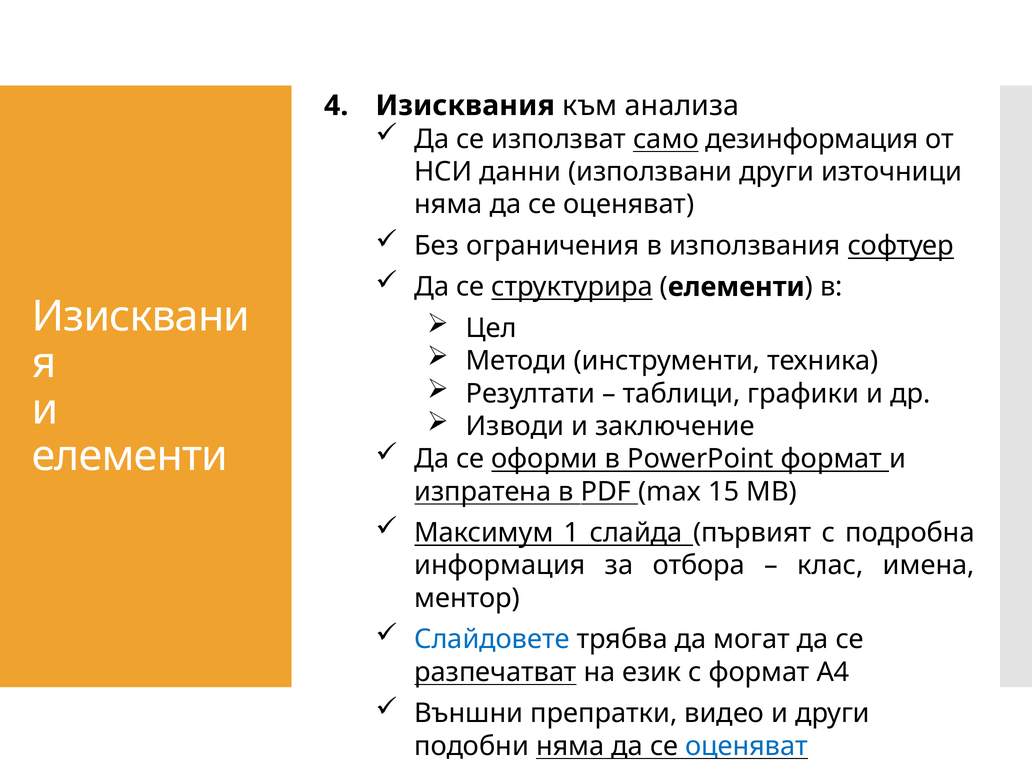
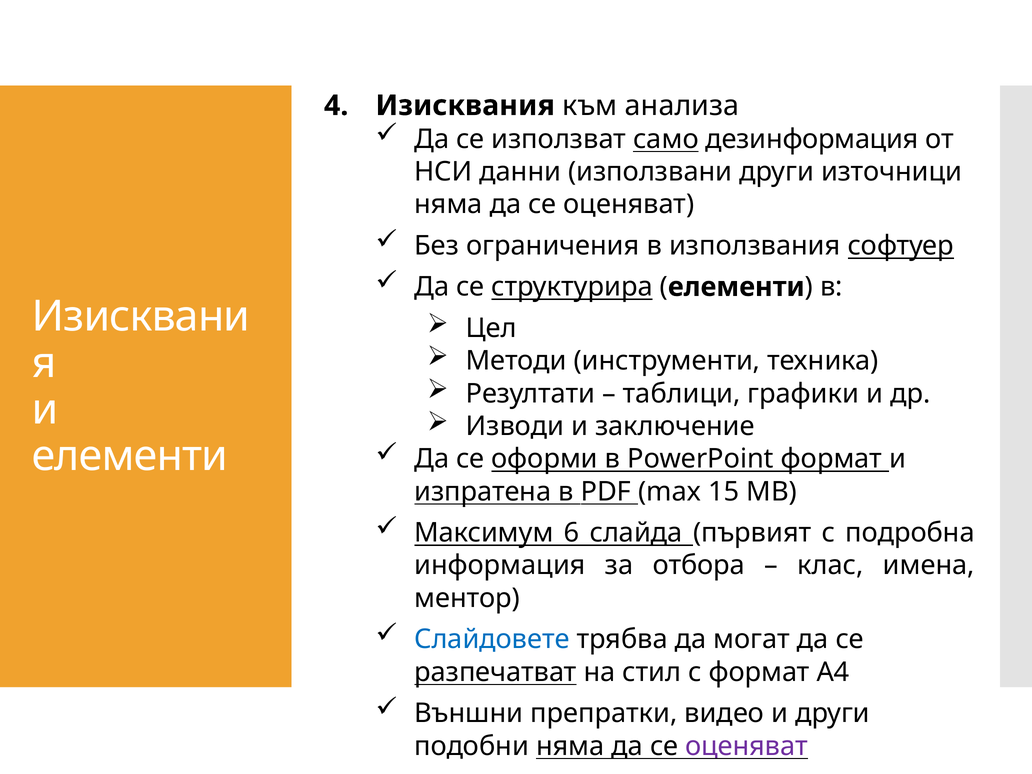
1: 1 -> 6
език: език -> стил
оценяват at (747, 746) colour: blue -> purple
